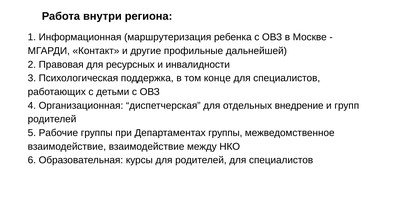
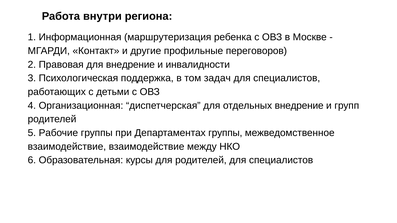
дальнейшей: дальнейшей -> переговоров
для ресурсных: ресурсных -> внедрение
конце: конце -> задач
